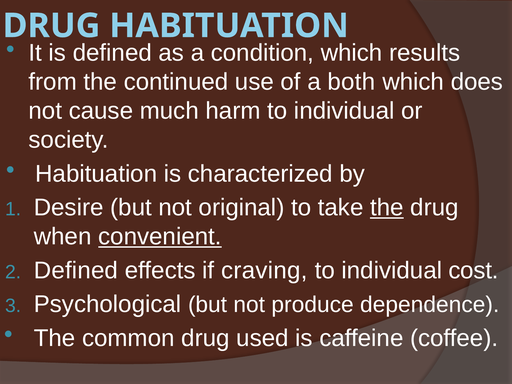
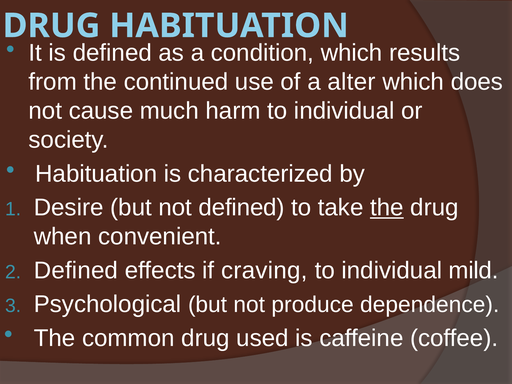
both: both -> alter
not original: original -> defined
convenient underline: present -> none
cost: cost -> mild
